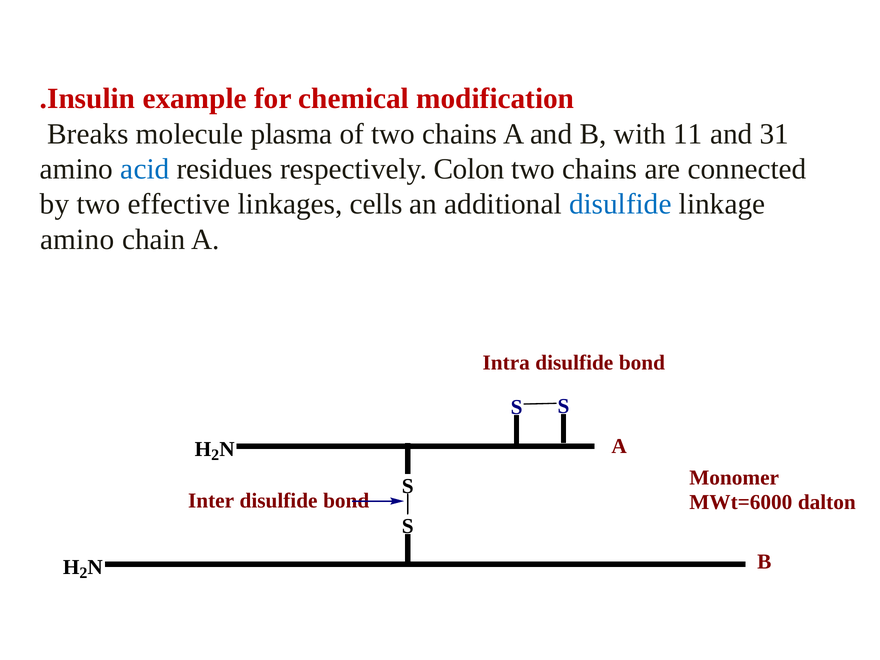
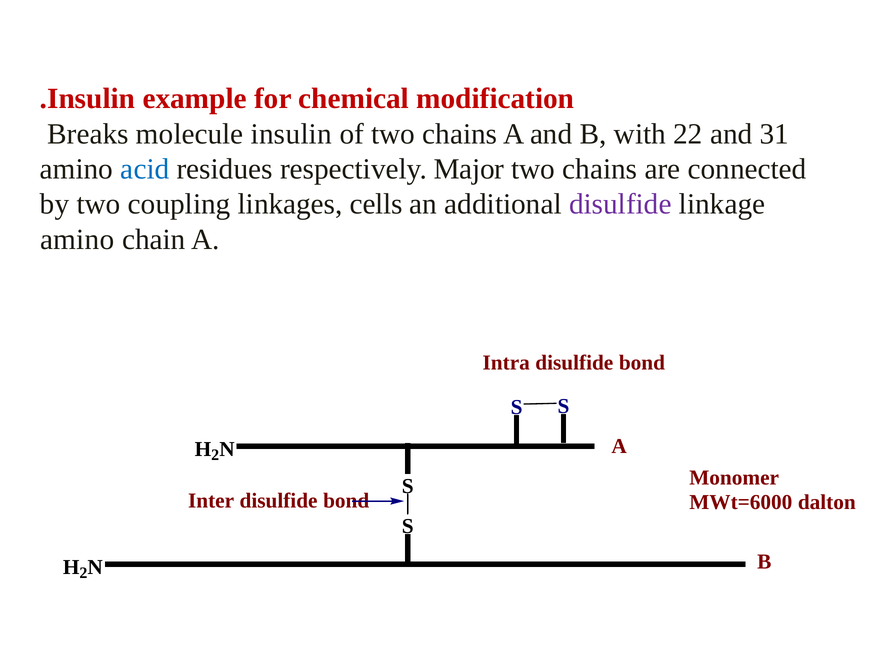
molecule plasma: plasma -> insulin
11: 11 -> 22
Colon: Colon -> Major
effective: effective -> coupling
disulfide at (620, 204) colour: blue -> purple
